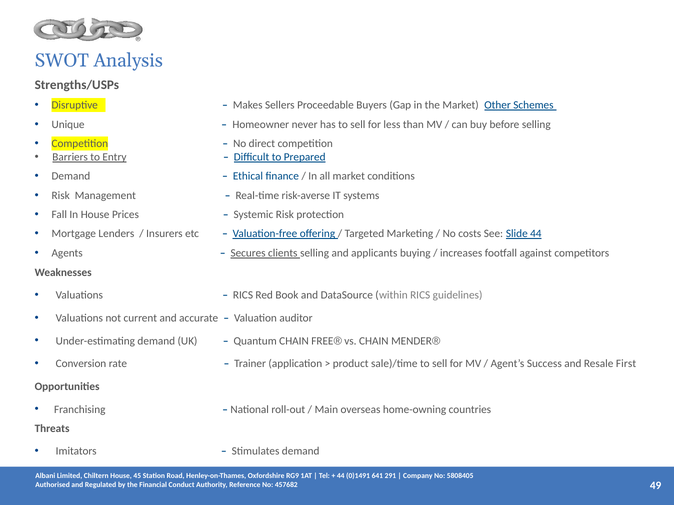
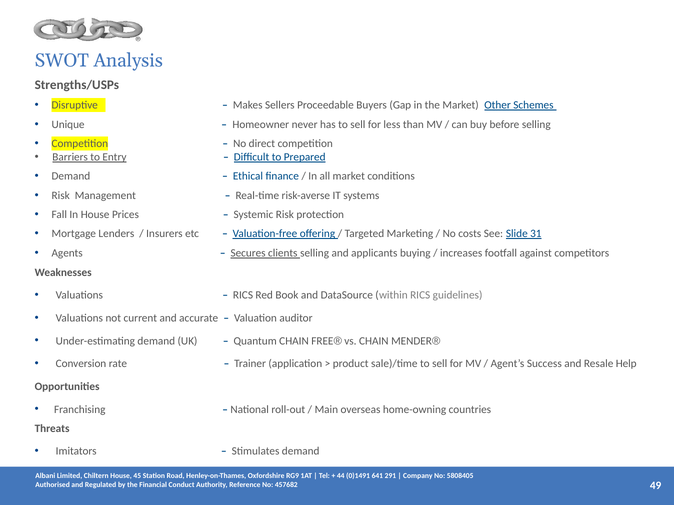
Slide 44: 44 -> 31
First: First -> Help
